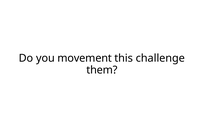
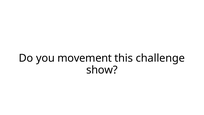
them: them -> show
